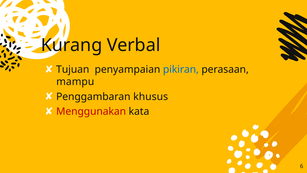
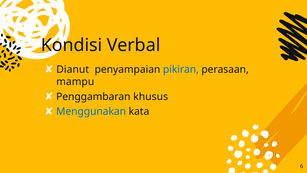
Kurang: Kurang -> Kondisi
Tujuan: Tujuan -> Dianut
Menggunakan colour: red -> blue
